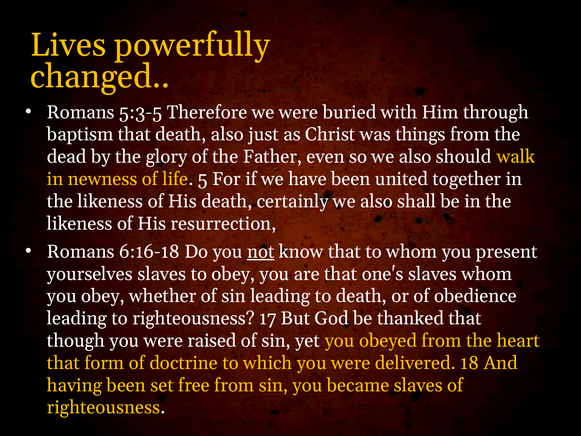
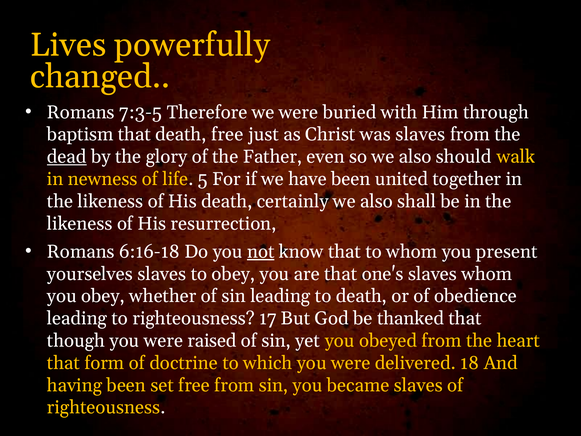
5:3-5: 5:3-5 -> 7:3-5
death also: also -> free
was things: things -> slaves
dead underline: none -> present
